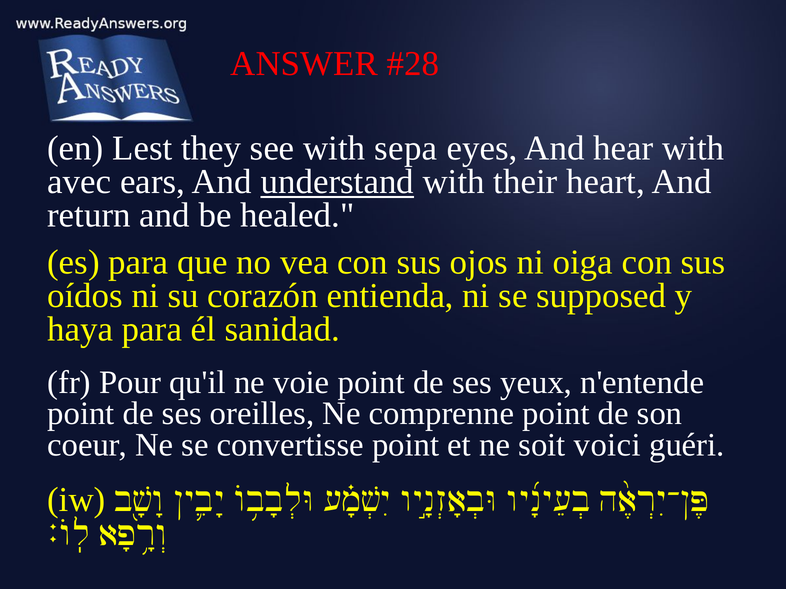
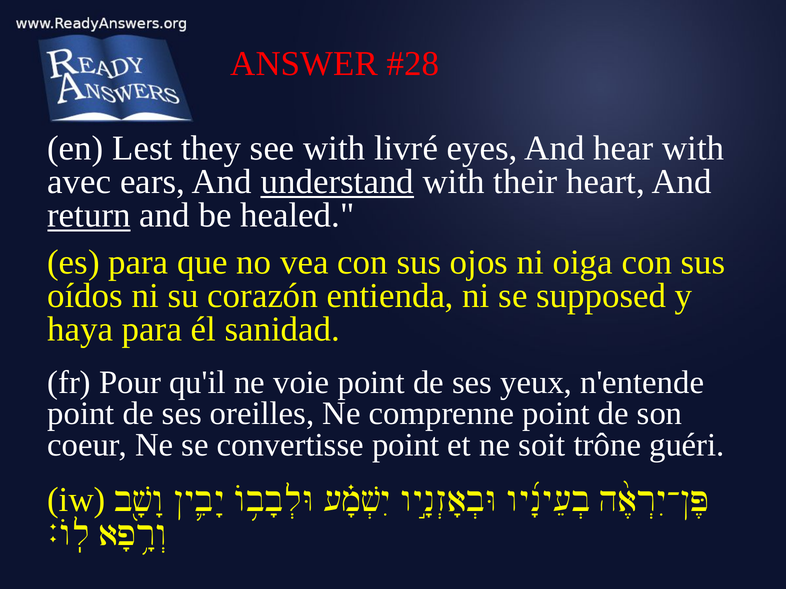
sepa: sepa -> livré
return underline: none -> present
voici: voici -> trône
